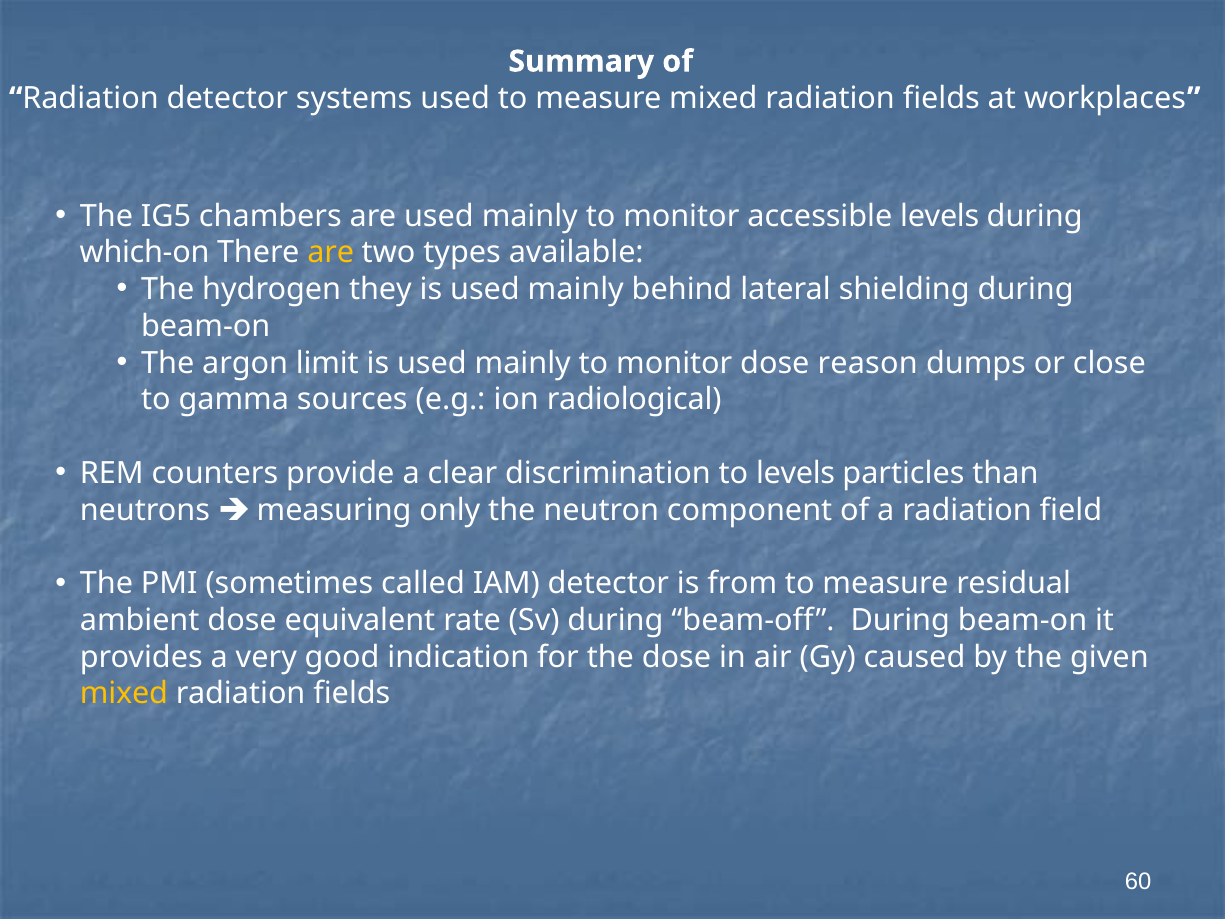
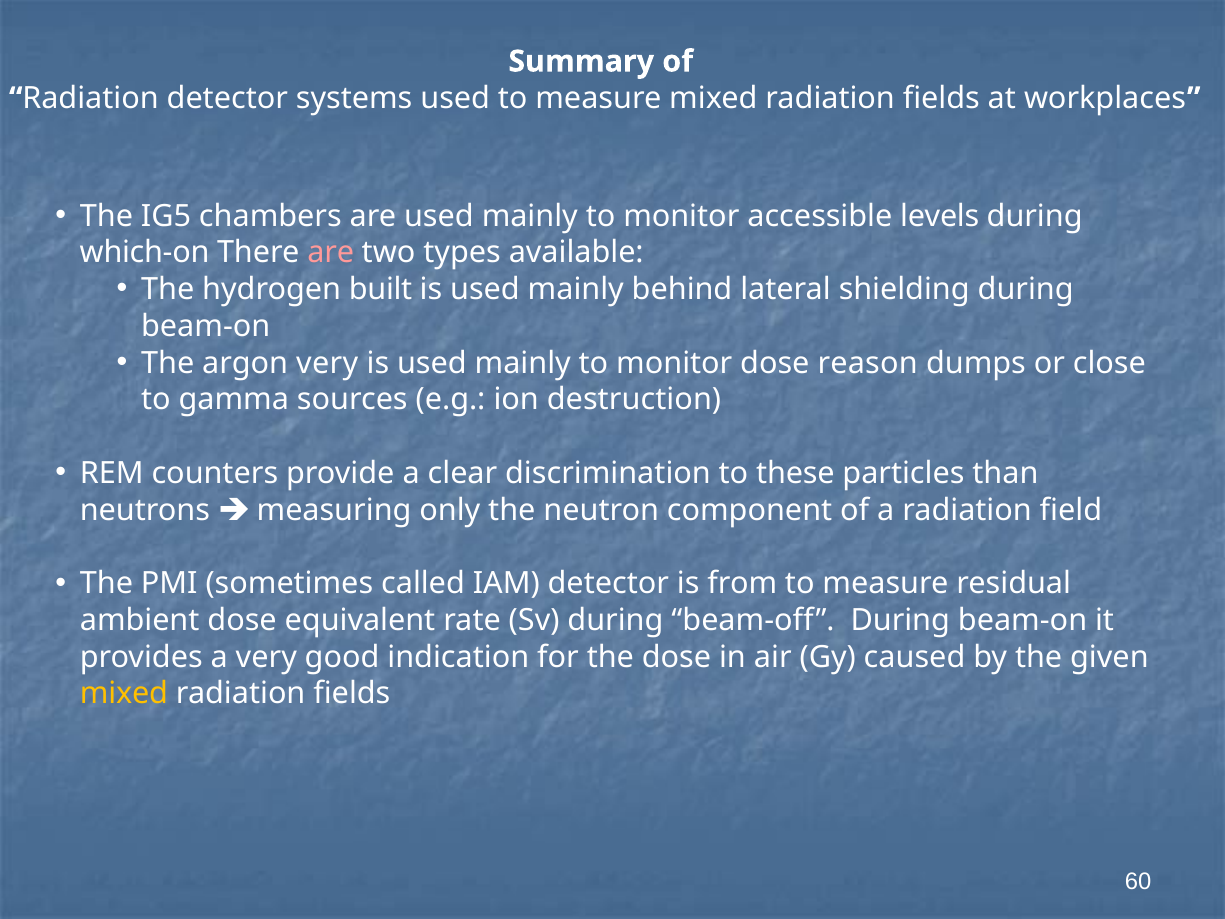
are at (331, 253) colour: yellow -> pink
they: they -> built
argon limit: limit -> very
radiological: radiological -> destruction
to levels: levels -> these
